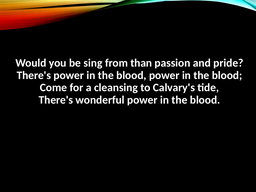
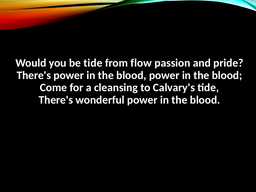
be sing: sing -> tide
than: than -> flow
